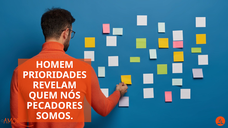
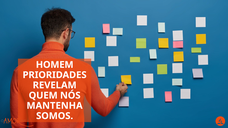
PECADORES: PECADORES -> MANTENHA
